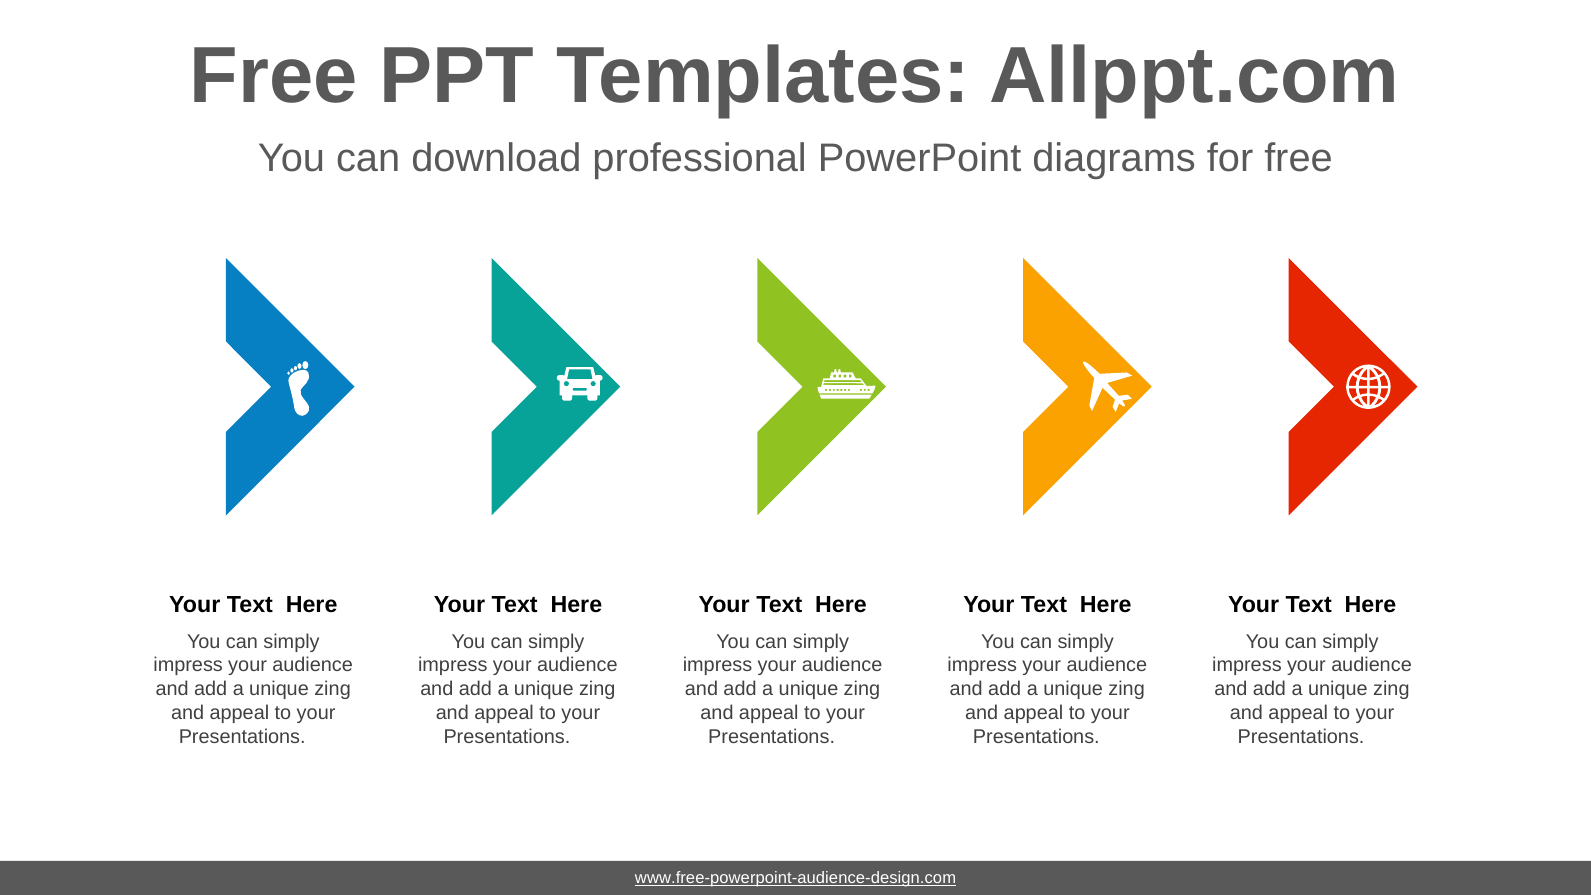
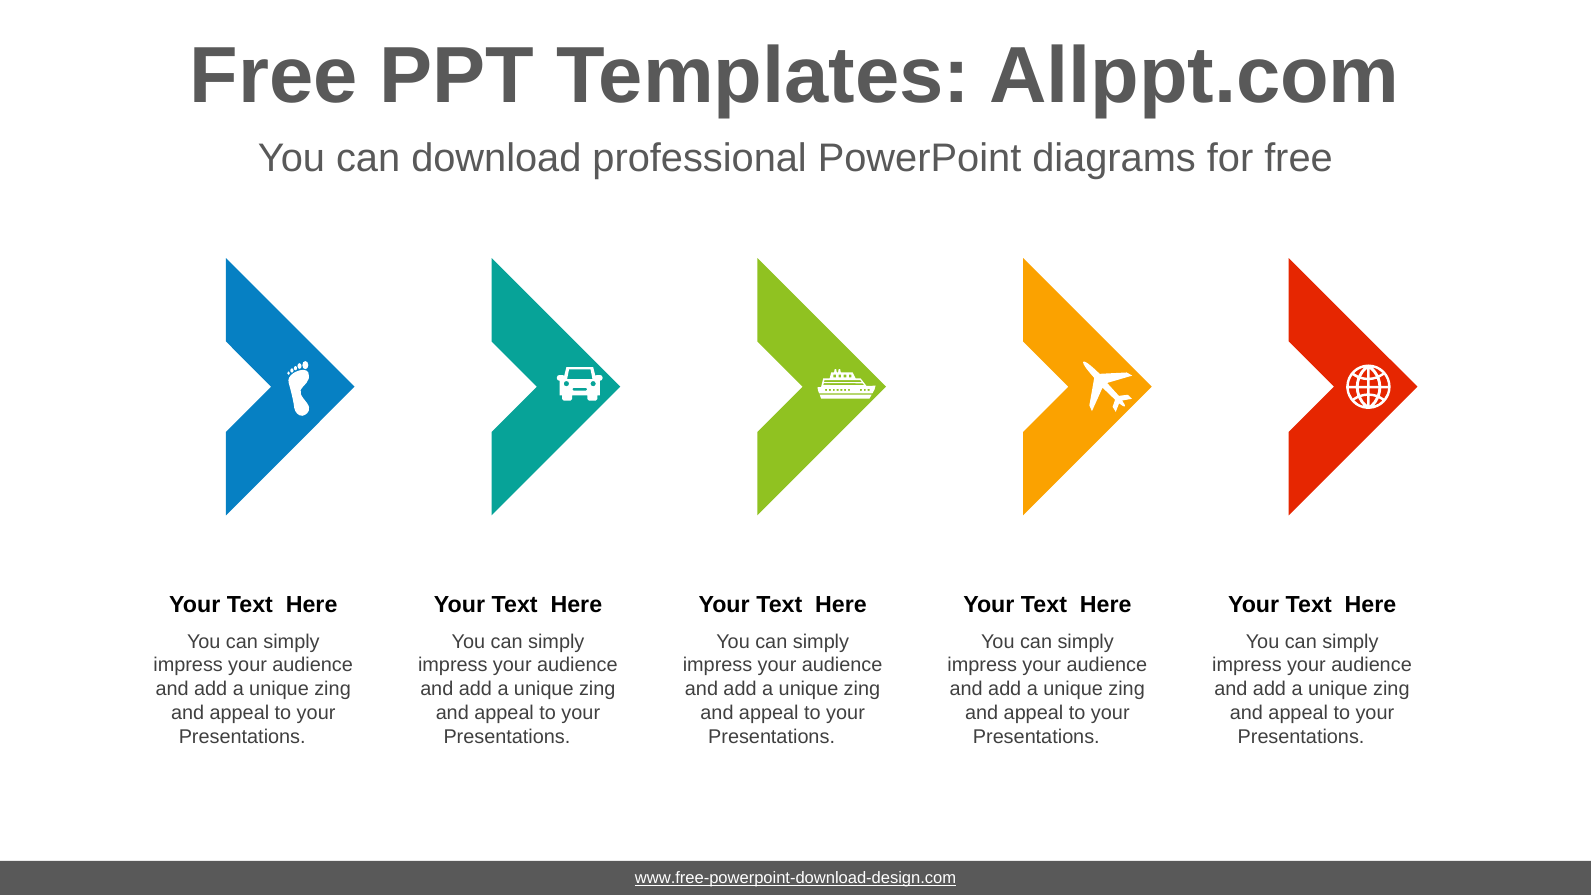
www.free-powerpoint-audience-design.com: www.free-powerpoint-audience-design.com -> www.free-powerpoint-download-design.com
